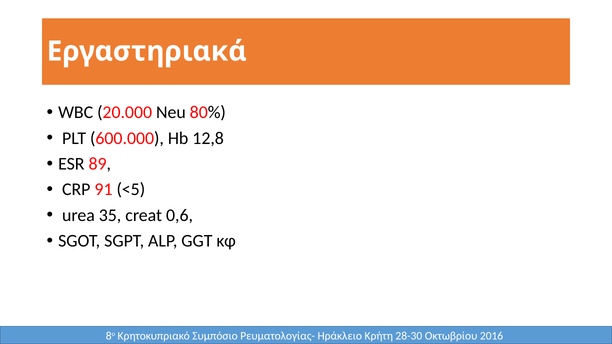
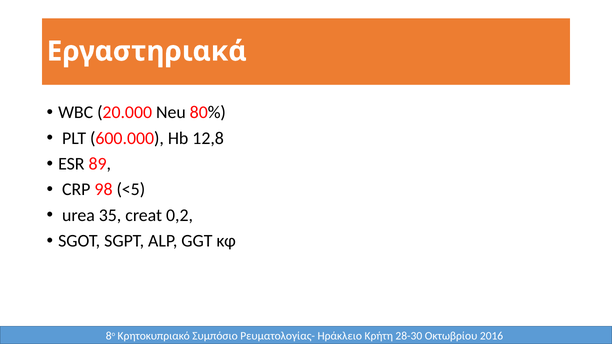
91: 91 -> 98
0,6: 0,6 -> 0,2
